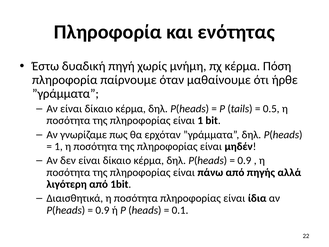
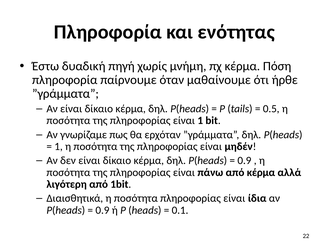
από πηγής: πηγής -> κέρμα
